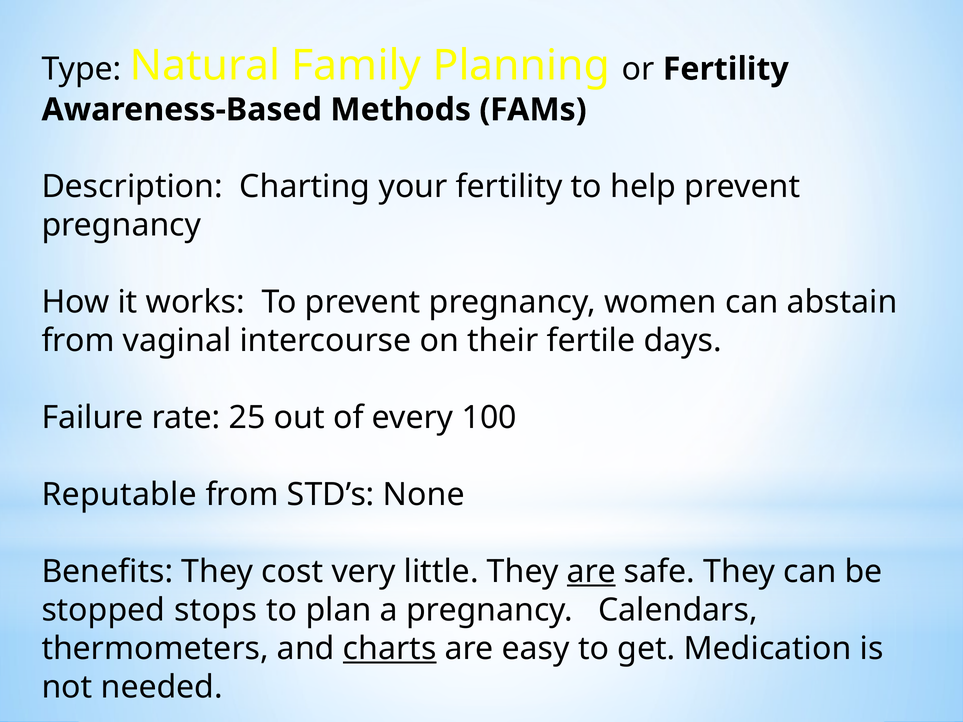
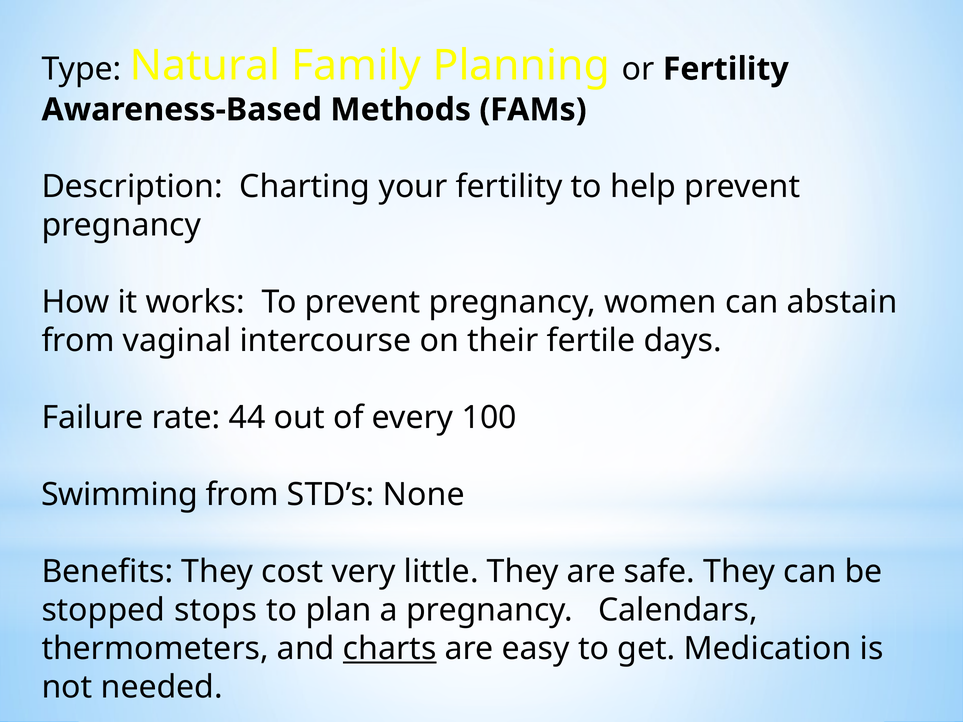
25: 25 -> 44
Reputable: Reputable -> Swimming
are at (591, 572) underline: present -> none
